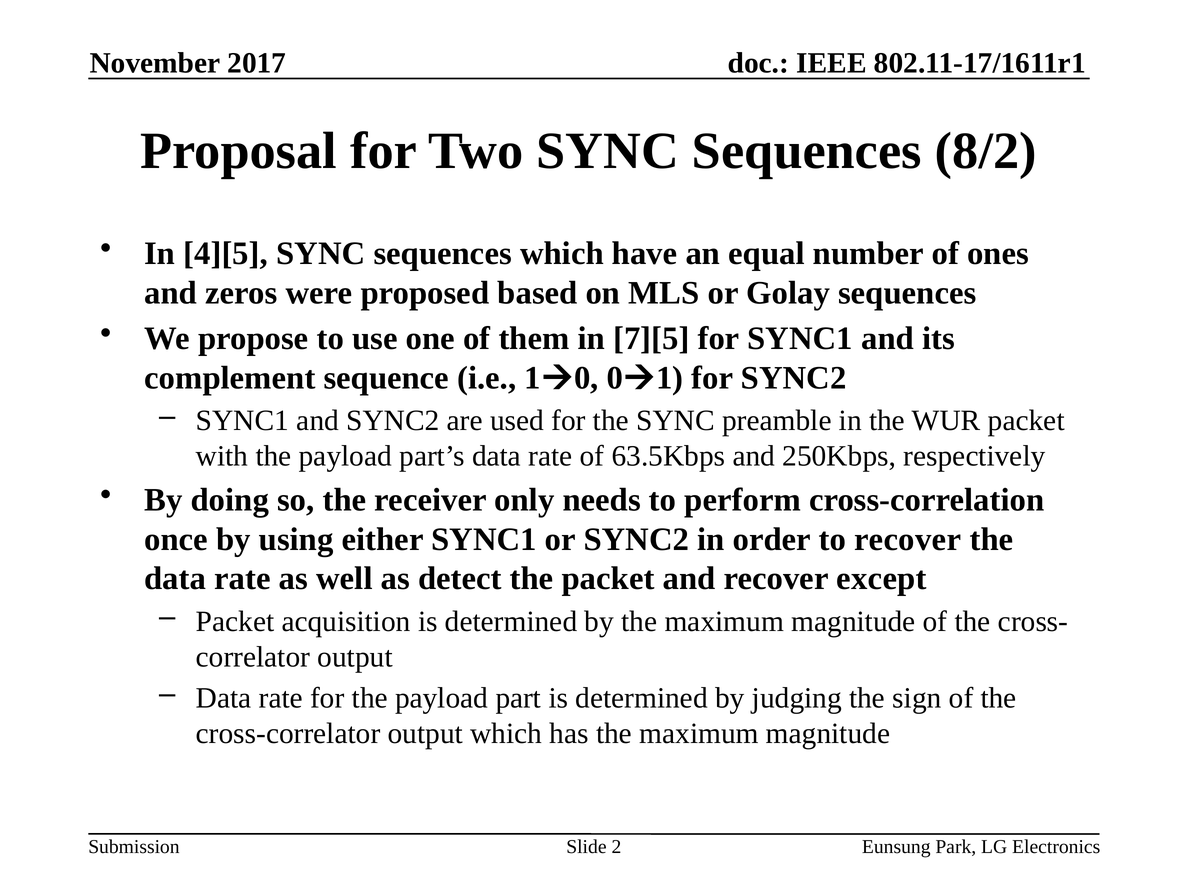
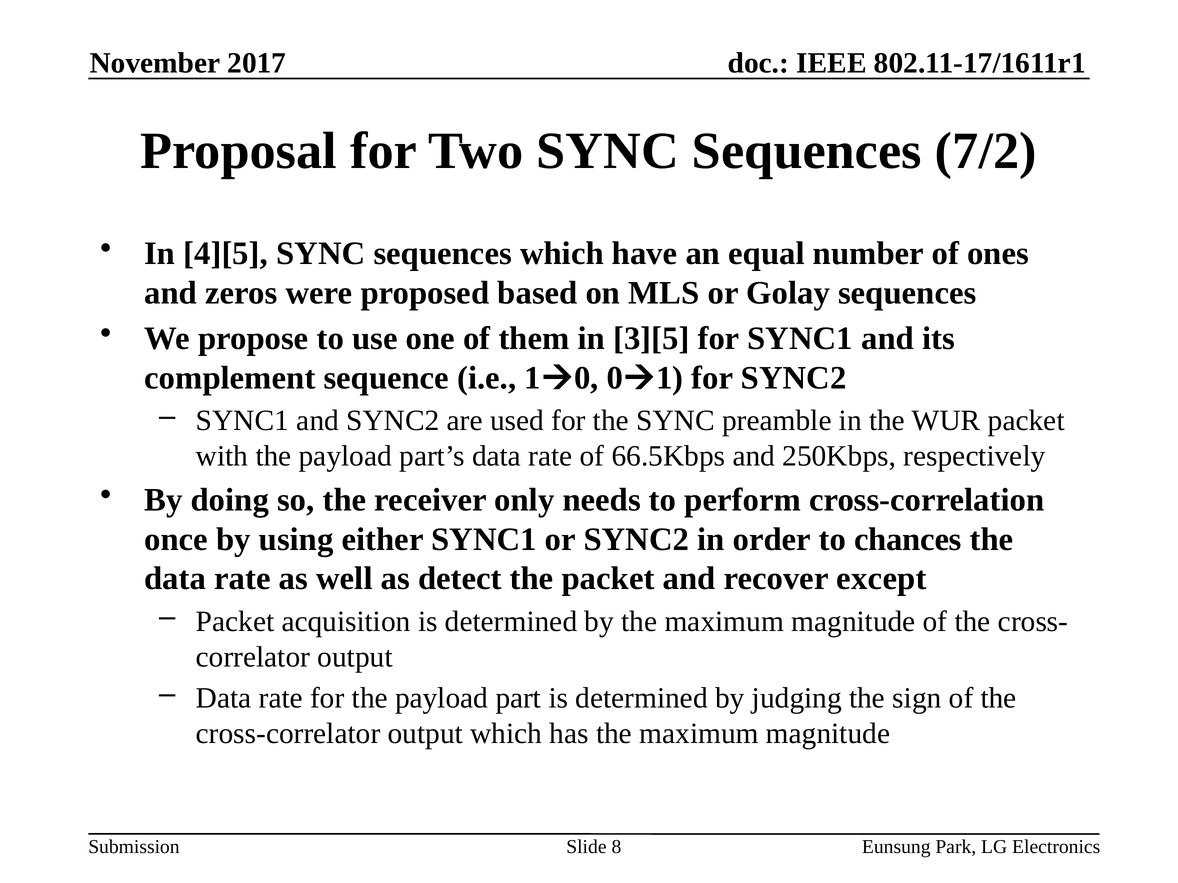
8/2: 8/2 -> 7/2
7][5: 7][5 -> 3][5
63.5Kbps: 63.5Kbps -> 66.5Kbps
to recover: recover -> chances
2: 2 -> 8
